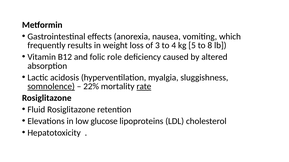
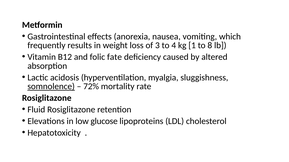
5: 5 -> 1
role: role -> fate
22%: 22% -> 72%
rate underline: present -> none
